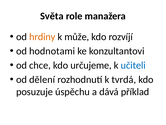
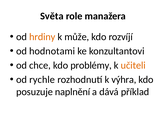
určujeme: určujeme -> problémy
učiteli colour: blue -> orange
dělení: dělení -> rychle
tvrdá: tvrdá -> výhra
úspěchu: úspěchu -> naplnění
